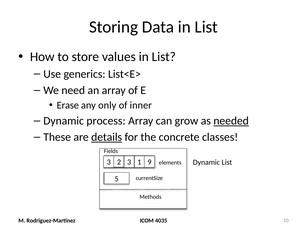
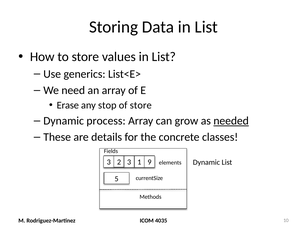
only: only -> stop
of inner: inner -> store
details underline: present -> none
